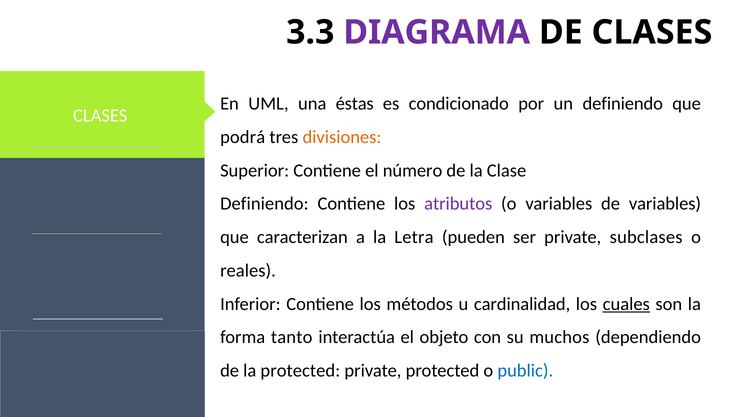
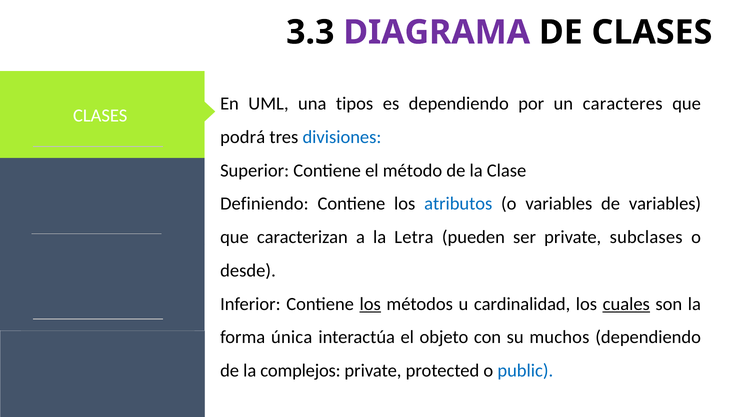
éstas: éstas -> tipos
es condicionado: condicionado -> dependiendo
un definiendo: definiendo -> caracteres
divisiones colour: orange -> blue
número: número -> método
atributos colour: purple -> blue
reales: reales -> desde
los at (370, 304) underline: none -> present
tanto: tanto -> única
la protected: protected -> complejos
